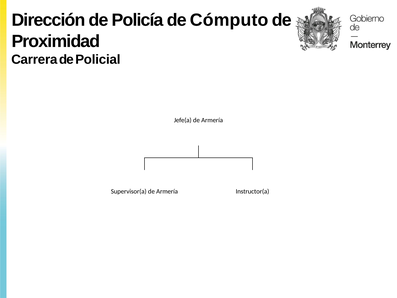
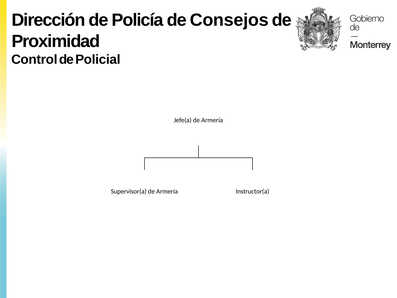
Cómputo: Cómputo -> Consejos
Carrera: Carrera -> Control
